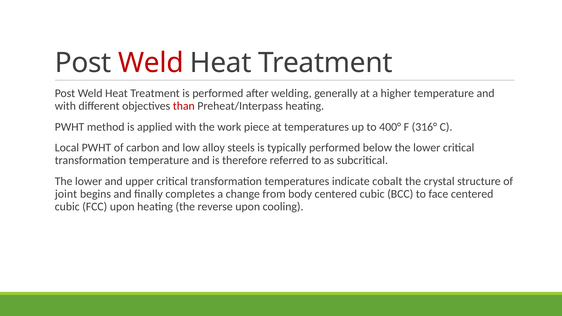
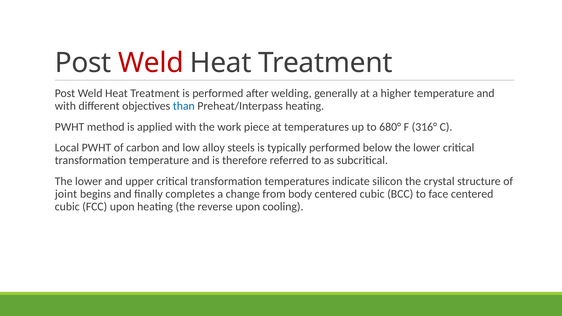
than colour: red -> blue
400°: 400° -> 680°
cobalt: cobalt -> silicon
